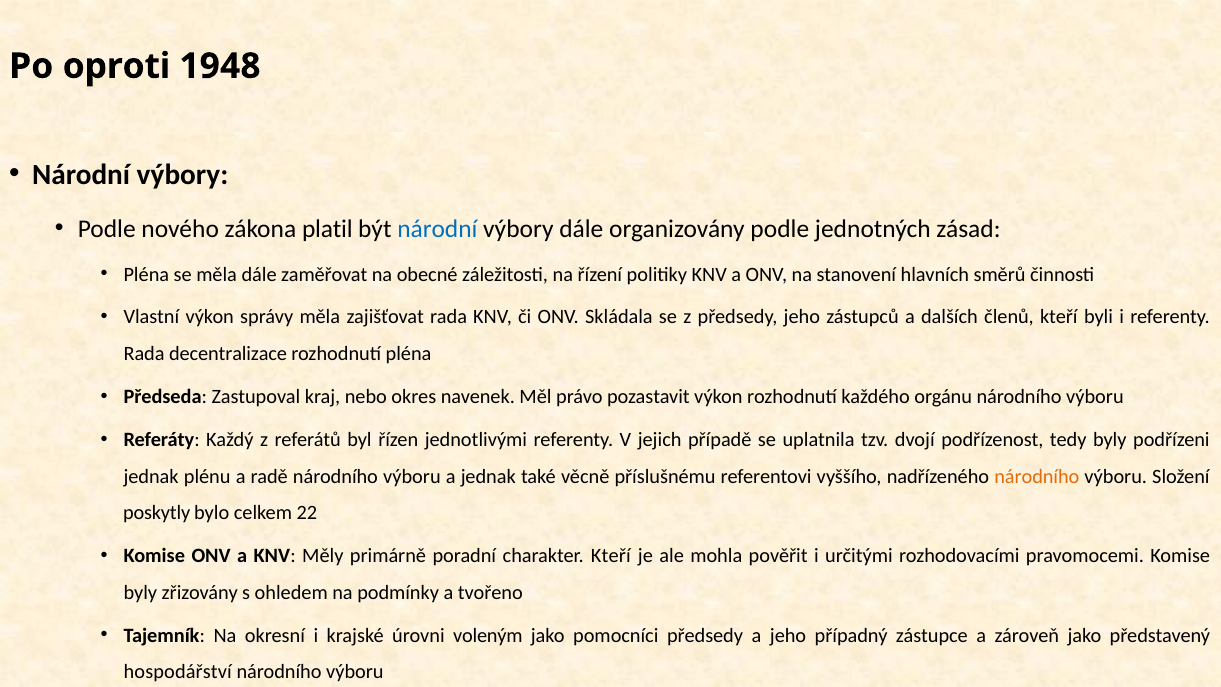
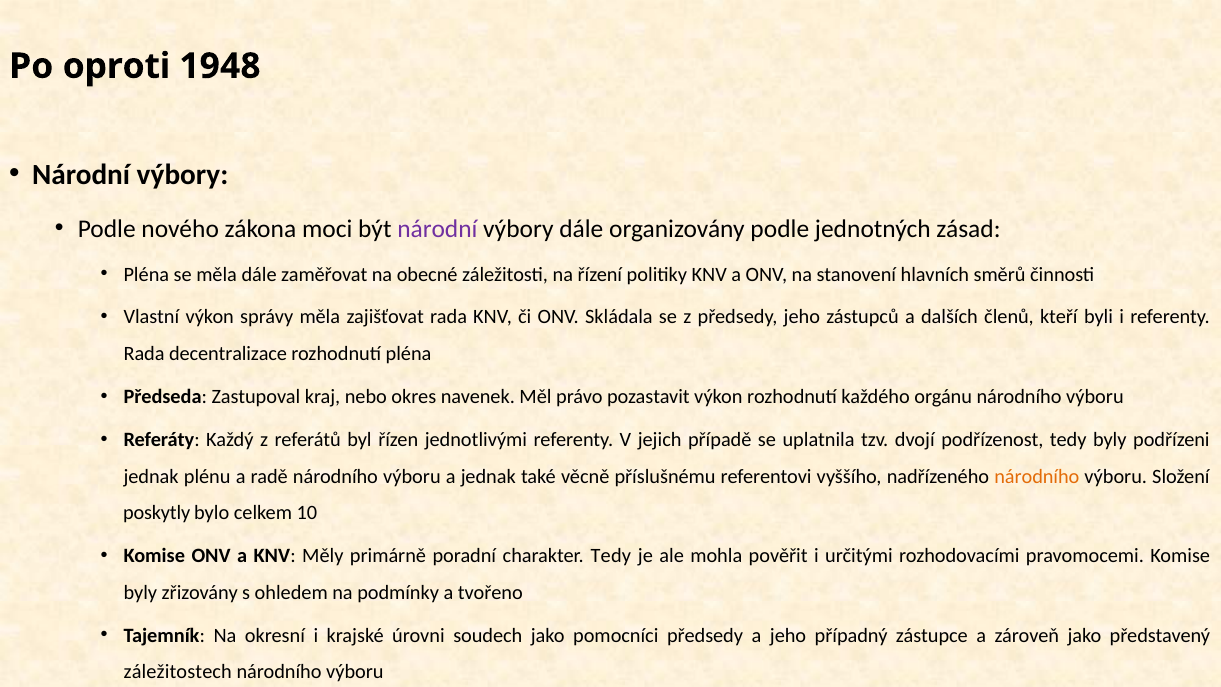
platil: platil -> moci
národní at (437, 229) colour: blue -> purple
22: 22 -> 10
charakter Kteří: Kteří -> Tedy
voleným: voleným -> soudech
hospodářství: hospodářství -> záležitostech
